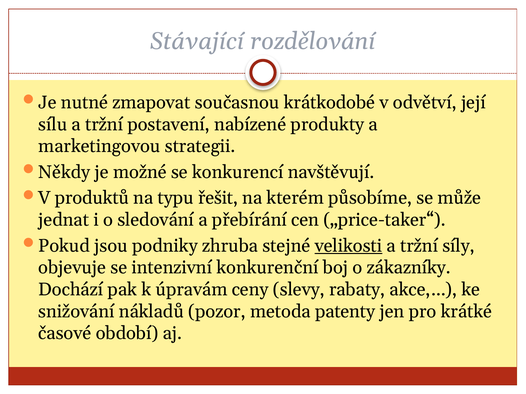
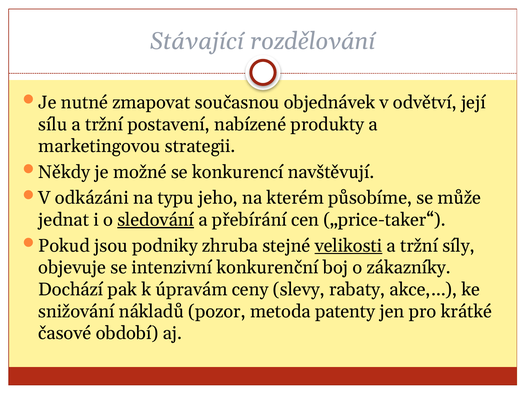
krátkodobé: krátkodobé -> objednávek
produktů: produktů -> odkázáni
řešit: řešit -> jeho
sledování underline: none -> present
